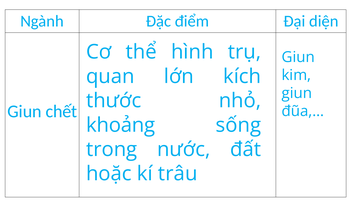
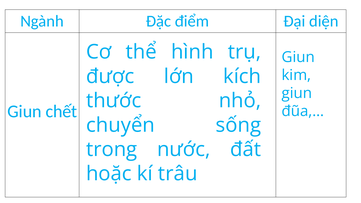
quan: quan -> được
khoảng: khoảng -> chuyển
